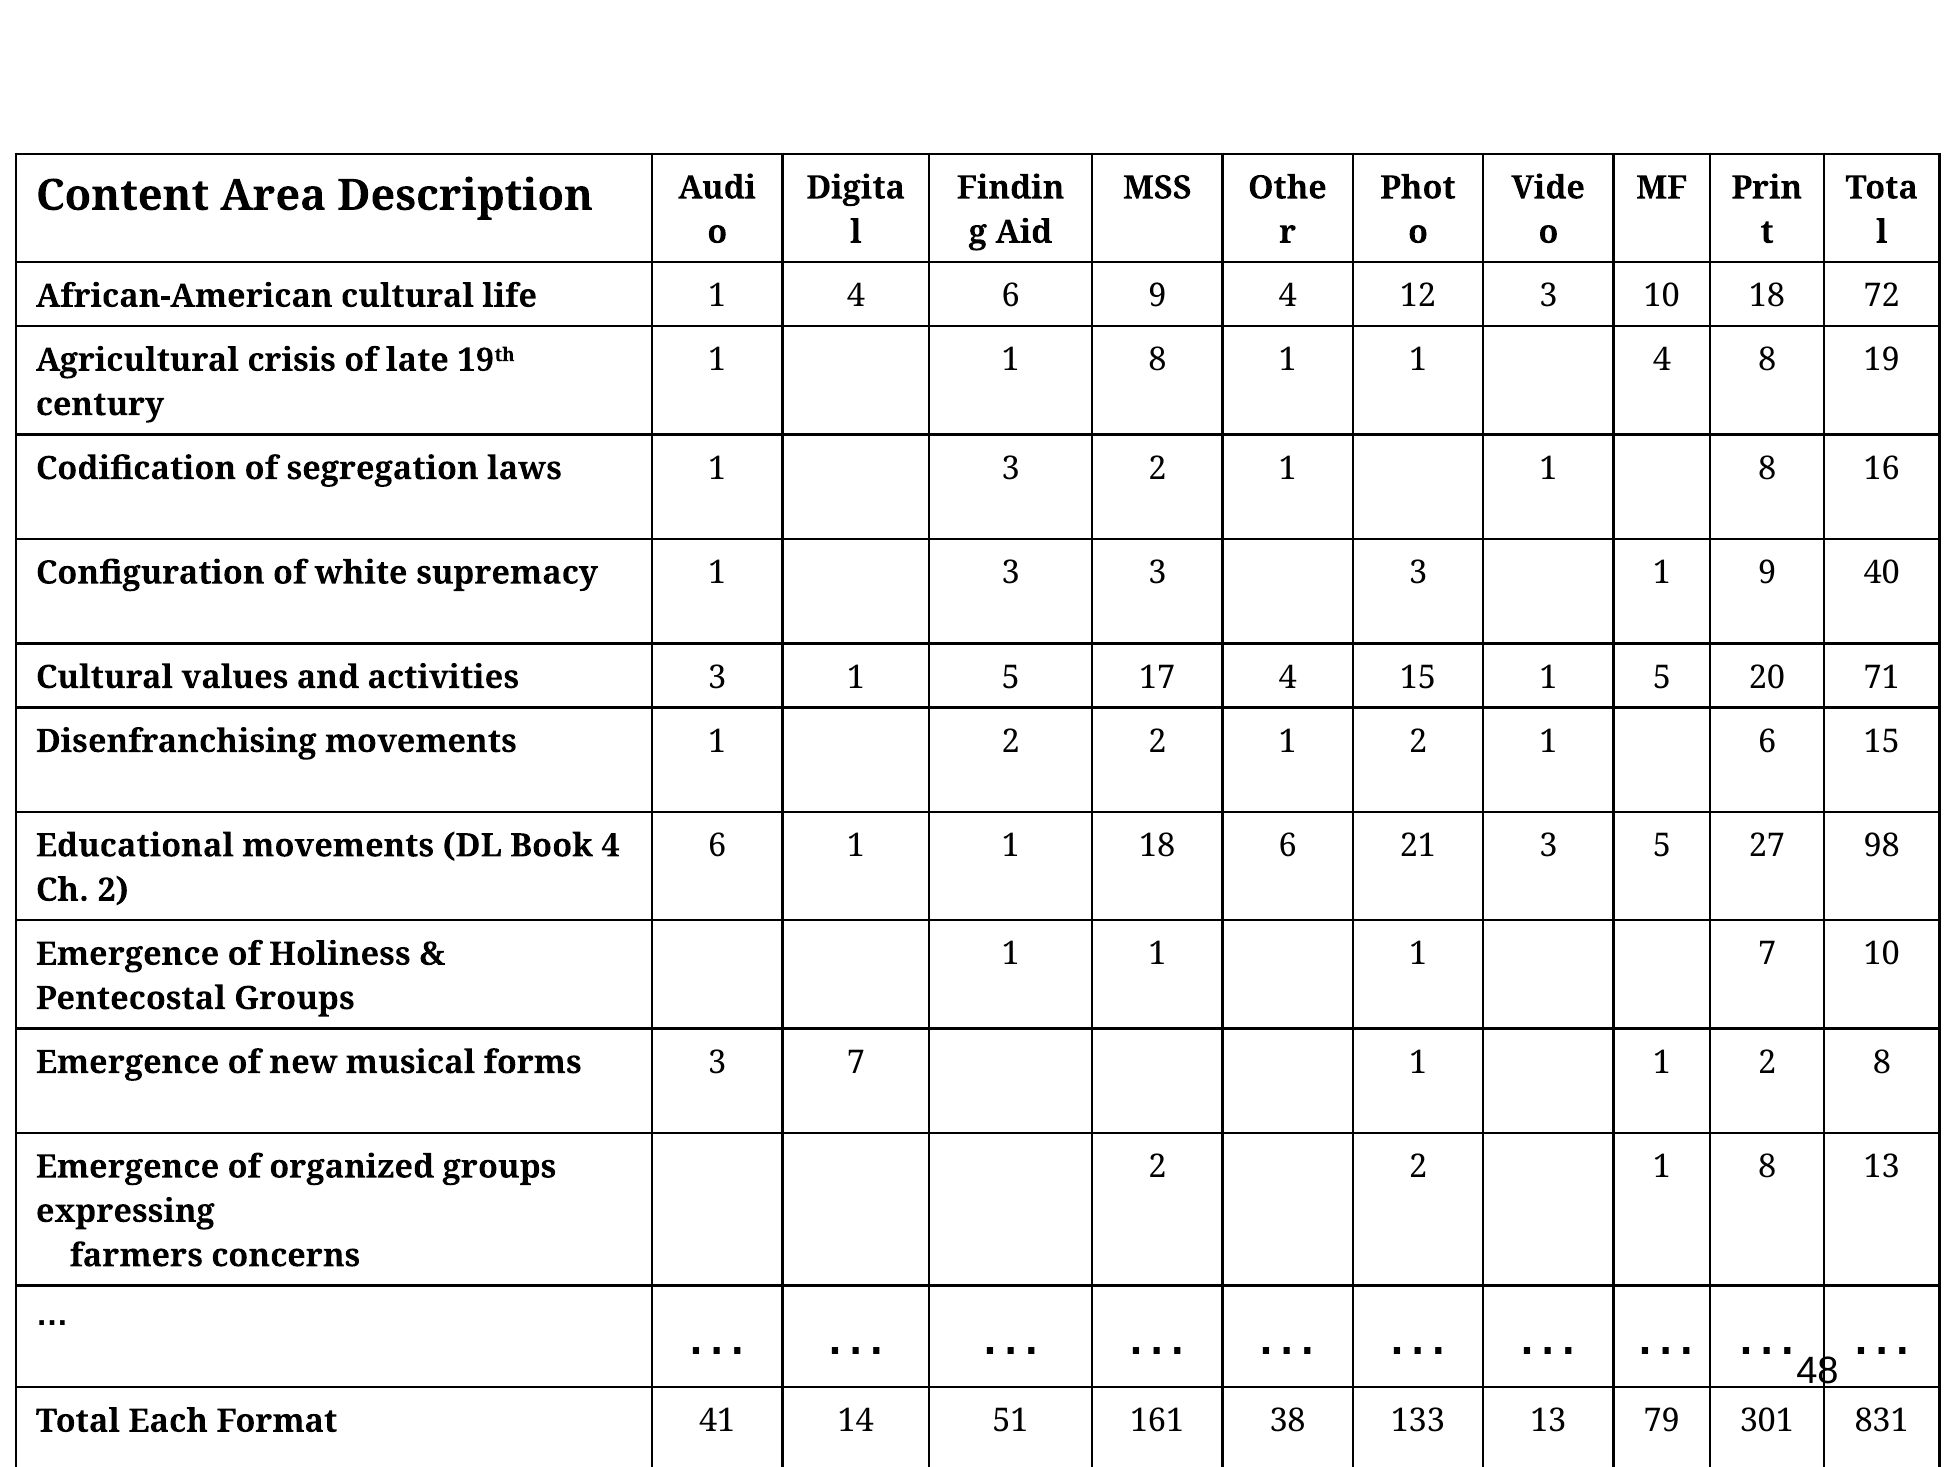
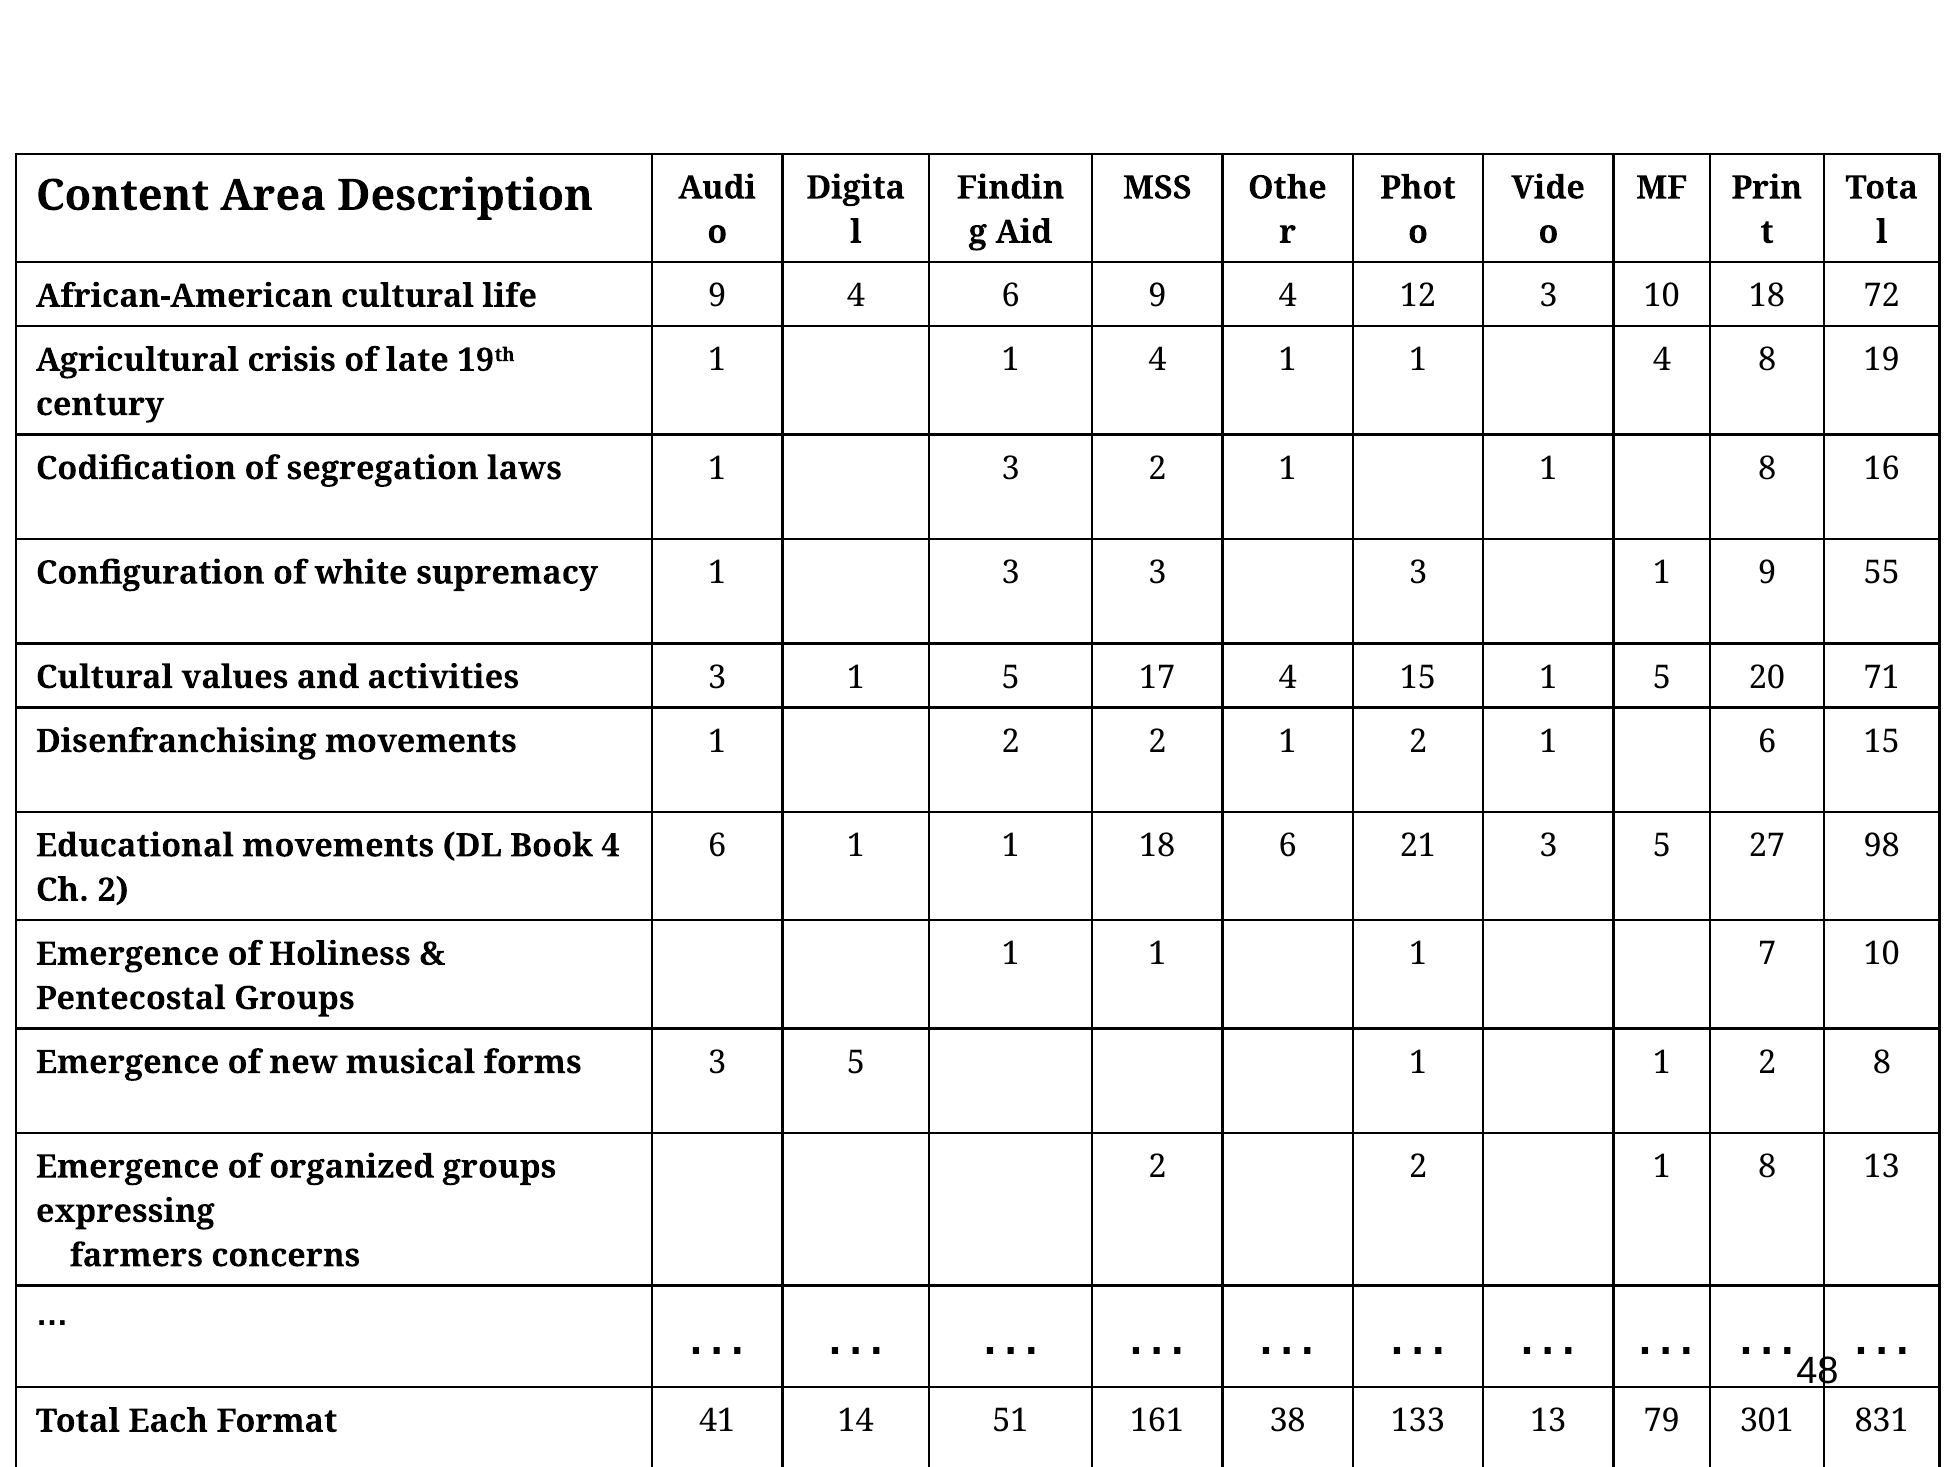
life 1: 1 -> 9
8 at (1157, 360): 8 -> 4
40: 40 -> 55
forms 3 7: 7 -> 5
